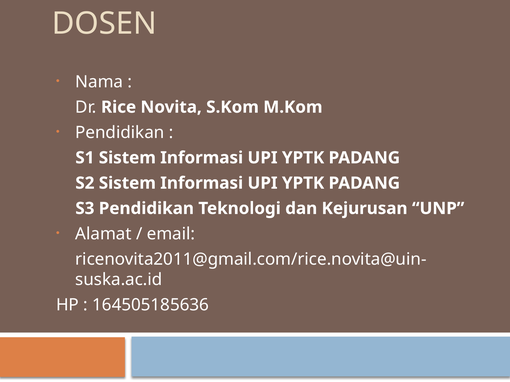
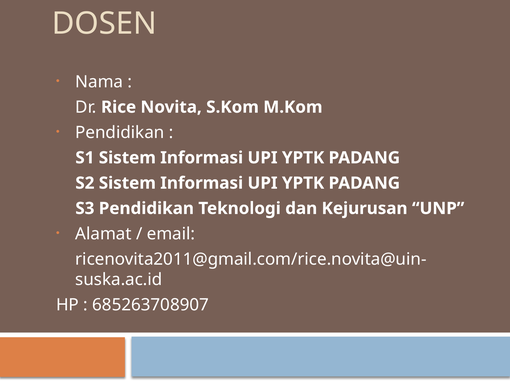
164505185636: 164505185636 -> 685263708907
